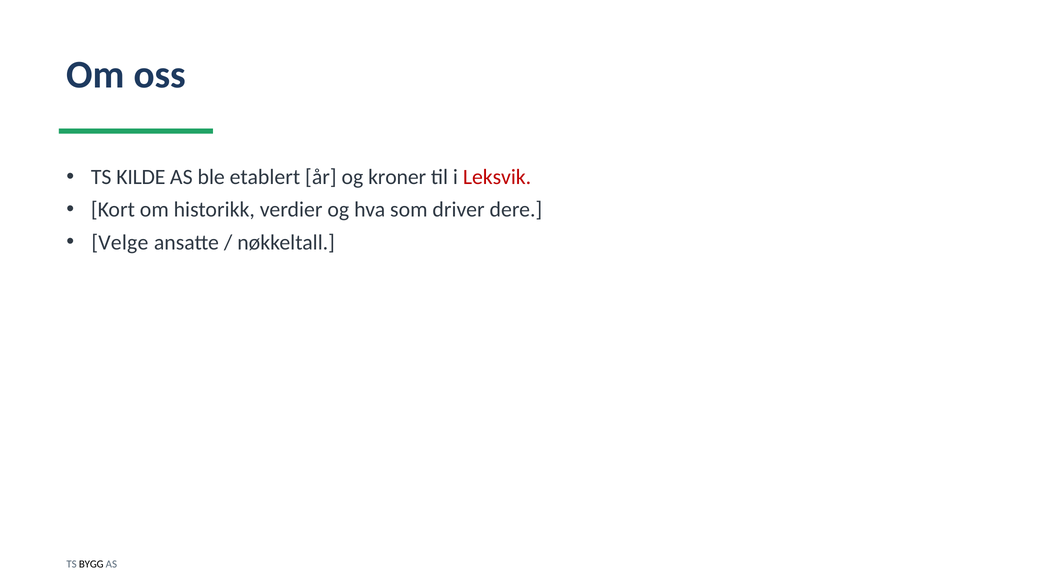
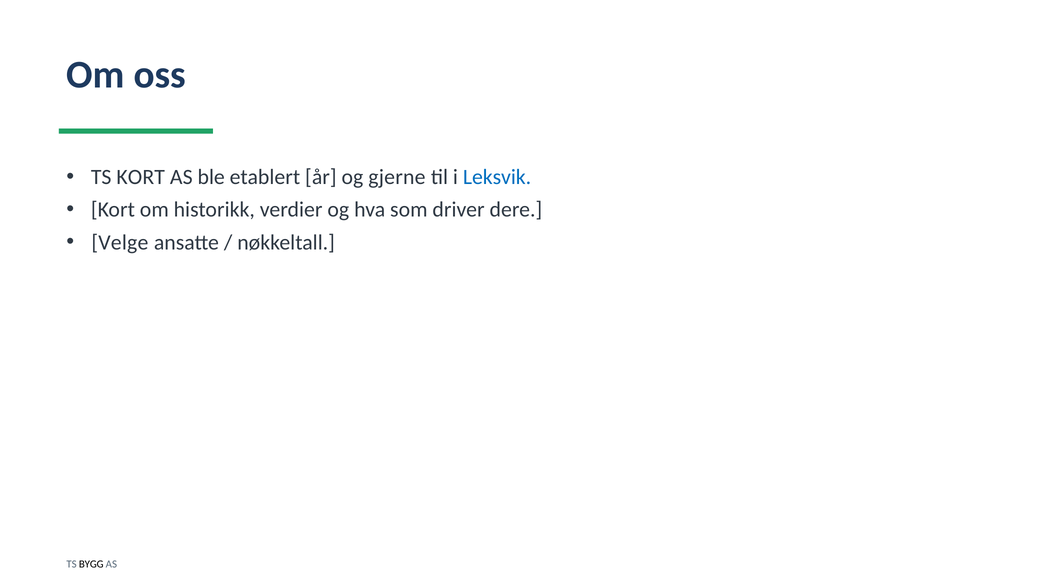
TS KILDE: KILDE -> KORT
kroner: kroner -> gjerne
Leksvik colour: red -> blue
